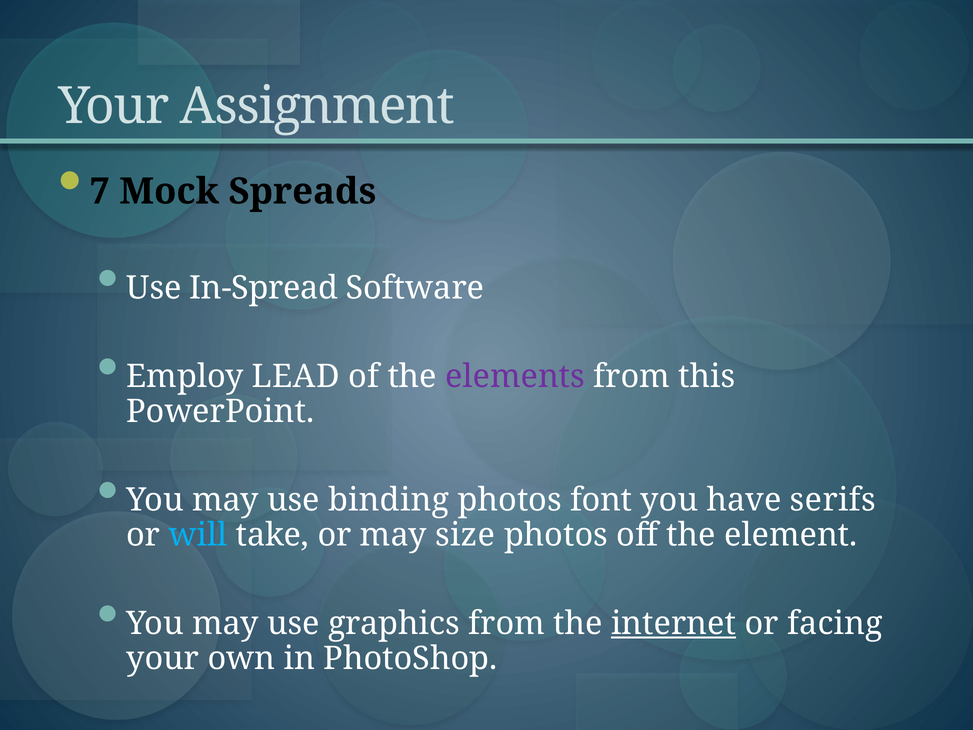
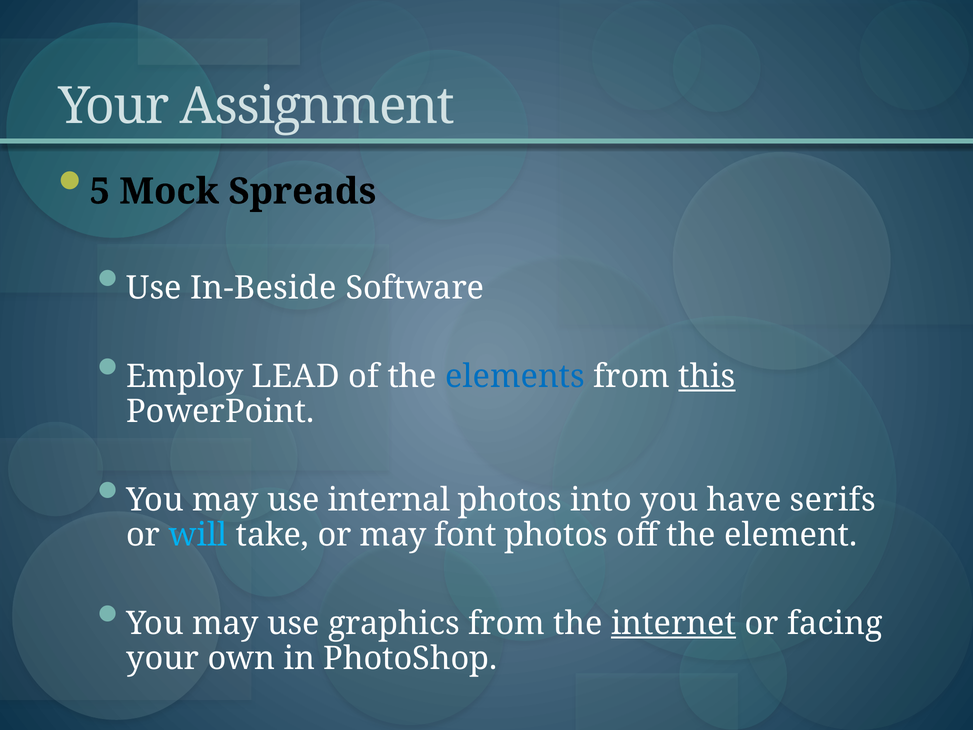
7: 7 -> 5
In-Spread: In-Spread -> In-Beside
elements colour: purple -> blue
this underline: none -> present
binding: binding -> internal
font: font -> into
size: size -> font
